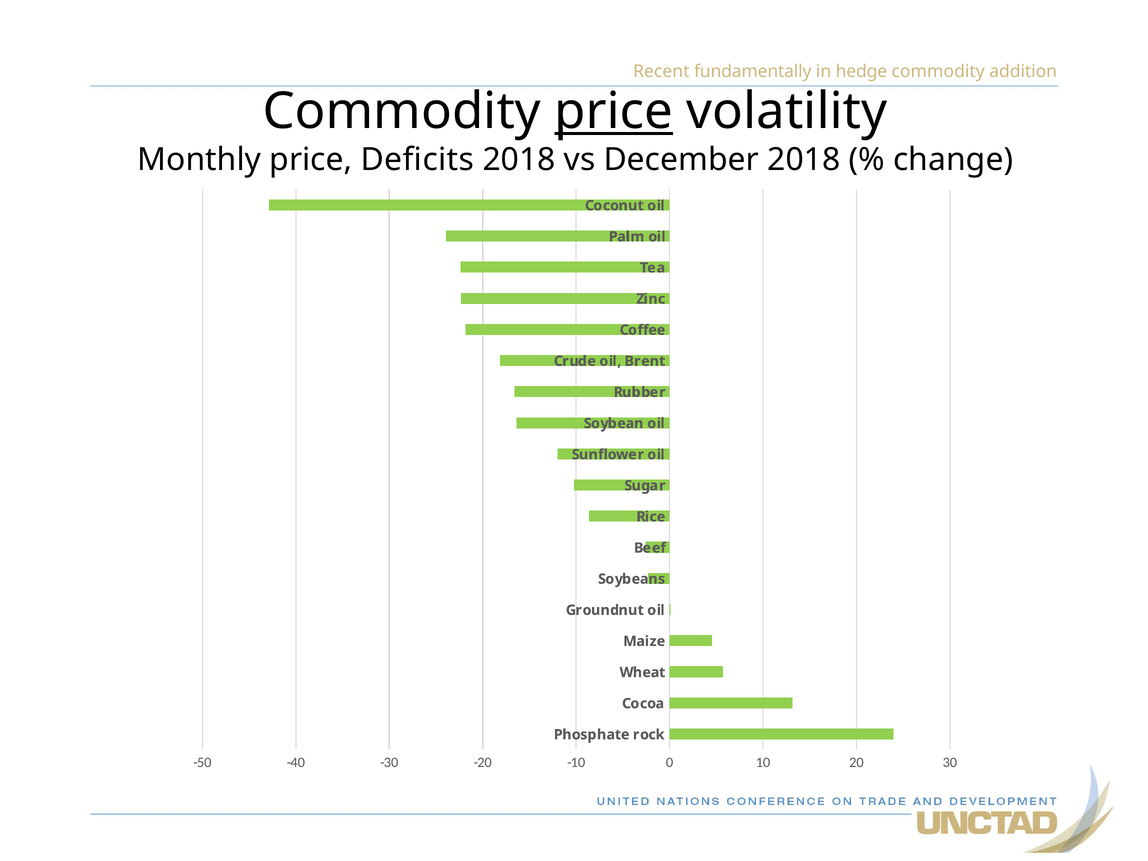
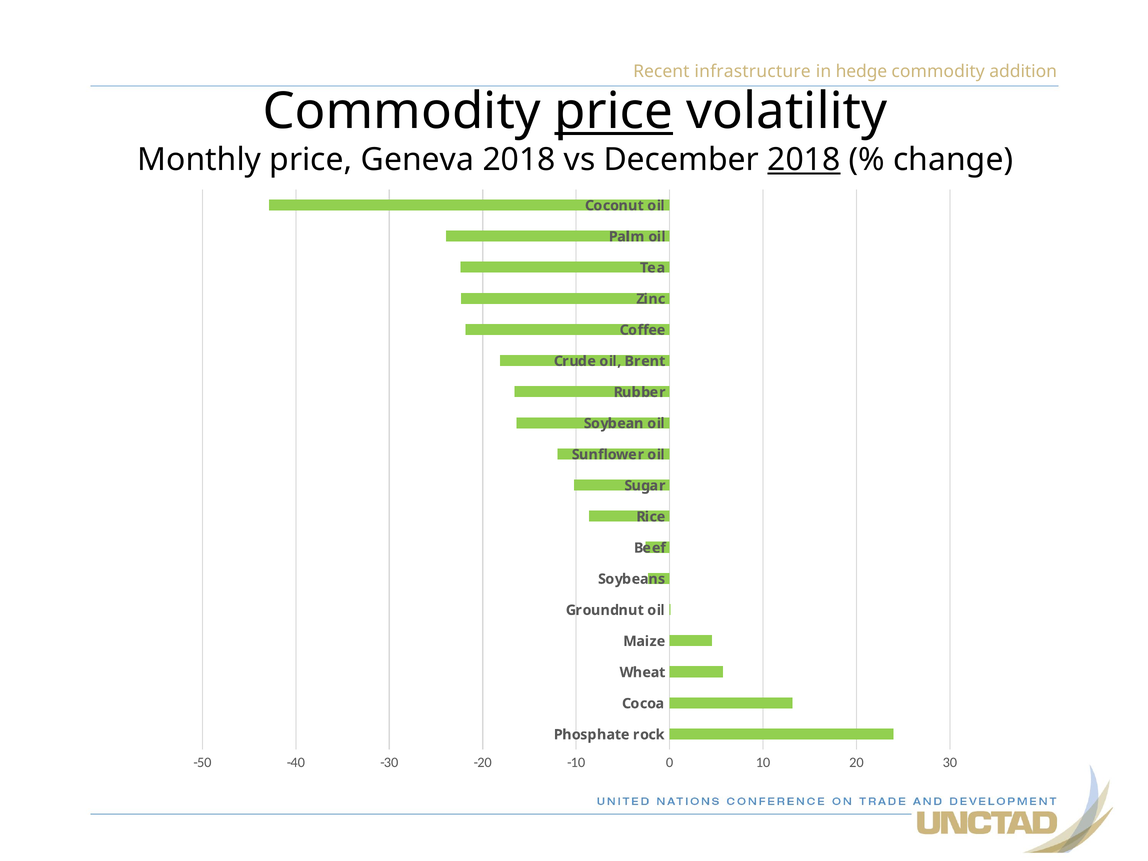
fundamentally: fundamentally -> infrastructure
Deficits: Deficits -> Geneva
2018 at (804, 160) underline: none -> present
